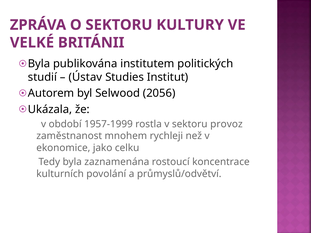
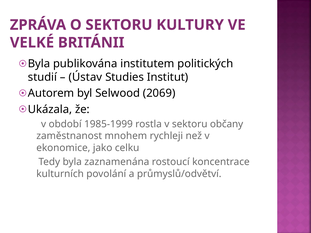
2056: 2056 -> 2069
1957-1999: 1957-1999 -> 1985-1999
provoz: provoz -> občany
